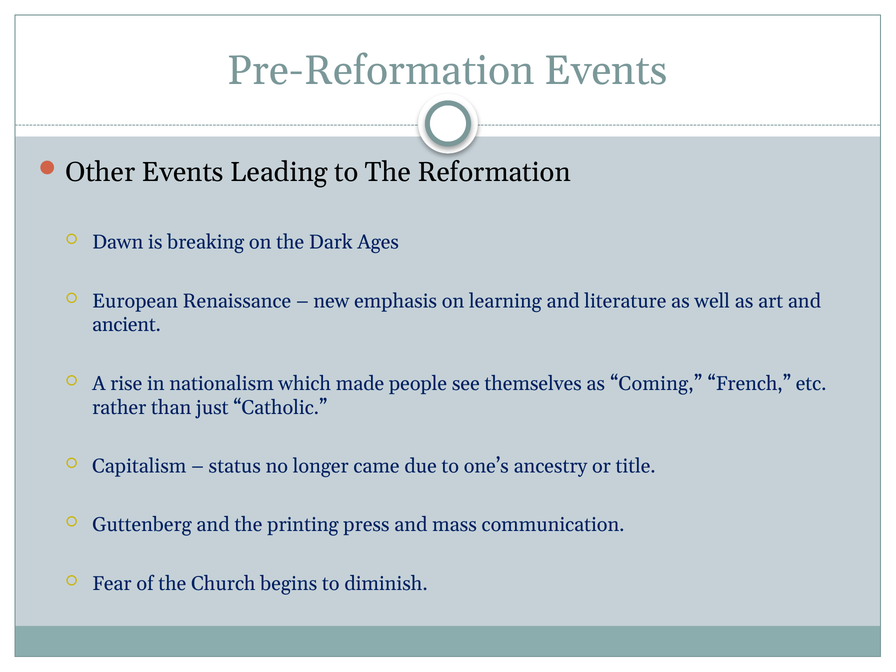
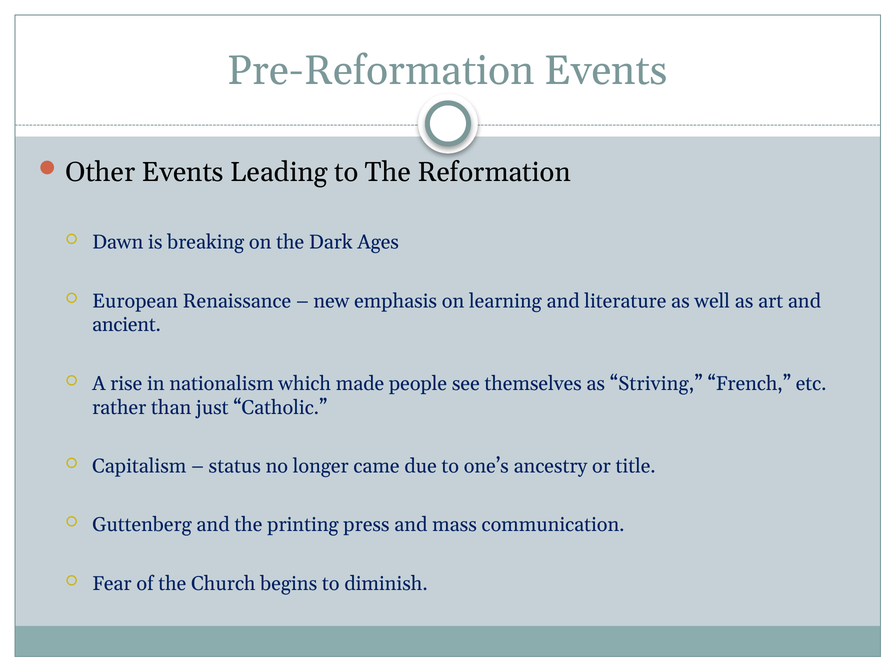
Coming: Coming -> Striving
